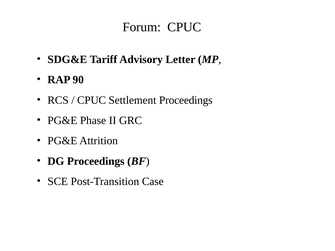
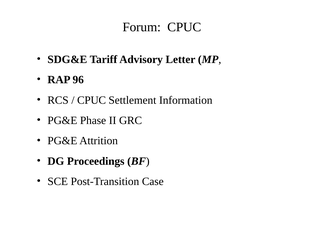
90: 90 -> 96
Settlement Proceedings: Proceedings -> Information
